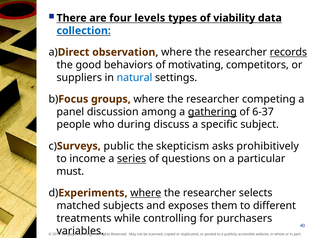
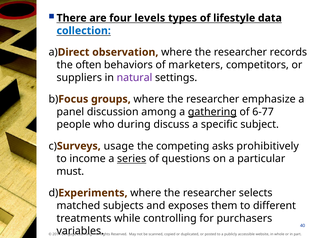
viability: viability -> lifestyle
records underline: present -> none
good: good -> often
motivating: motivating -> marketers
natural colour: blue -> purple
competing: competing -> emphasize
6-37: 6-37 -> 6-77
public: public -> usage
skepticism: skepticism -> competing
where at (146, 193) underline: present -> none
